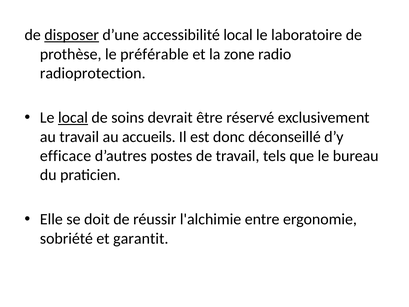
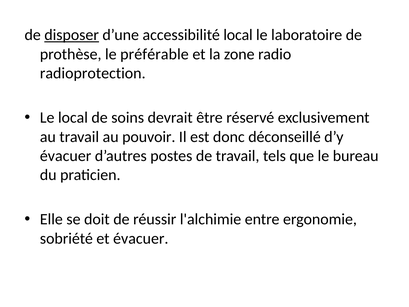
local at (73, 118) underline: present -> none
accueils: accueils -> pouvoir
efficace at (66, 156): efficace -> évacuer
et garantit: garantit -> évacuer
